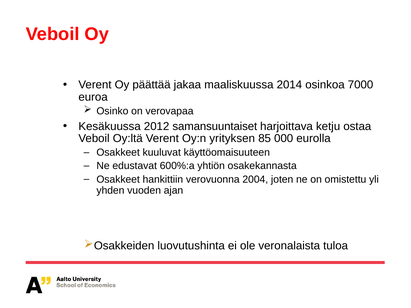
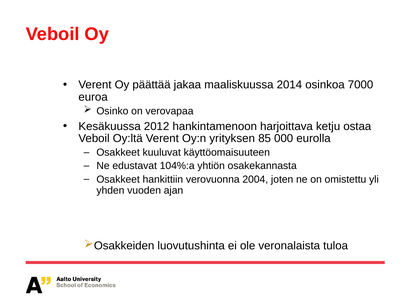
samansuuntaiset: samansuuntaiset -> hankintamenoon
600%:a: 600%:a -> 104%:a
